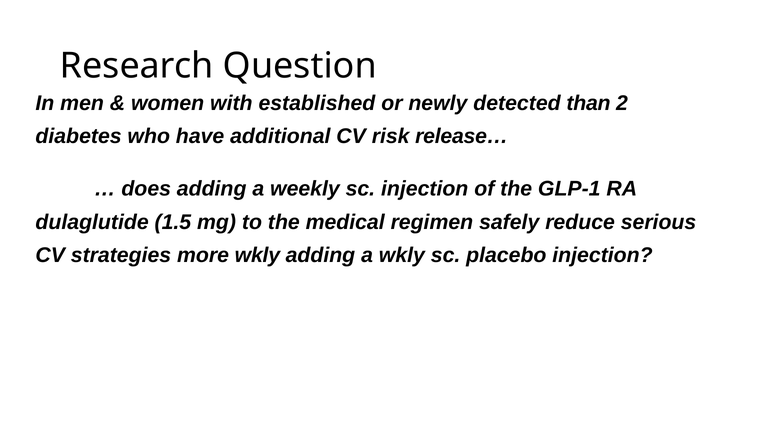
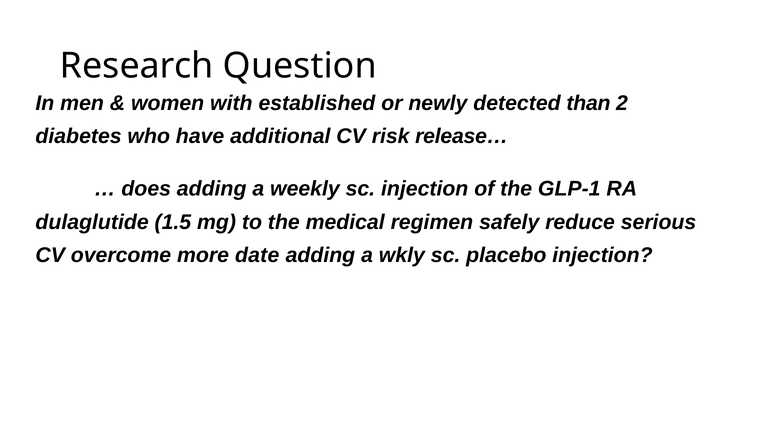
strategies: strategies -> overcome
more wkly: wkly -> date
